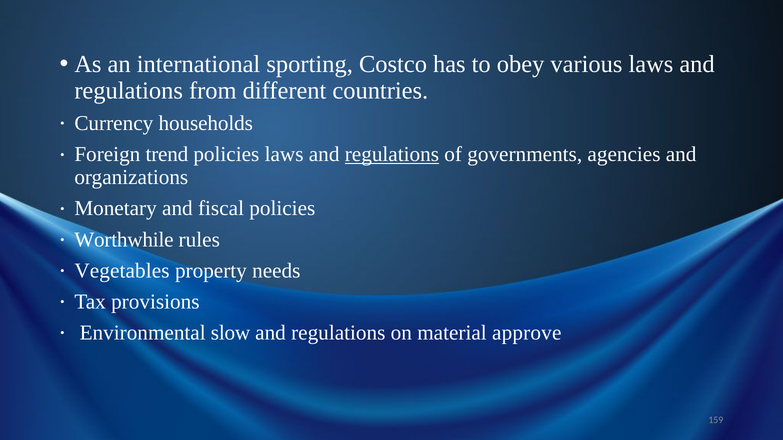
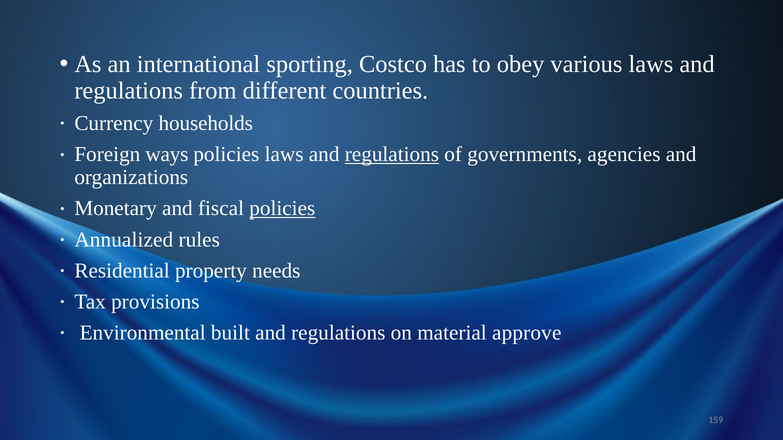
trend: trend -> ways
policies at (282, 209) underline: none -> present
Worthwhile: Worthwhile -> Annualized
Vegetables: Vegetables -> Residential
slow: slow -> built
